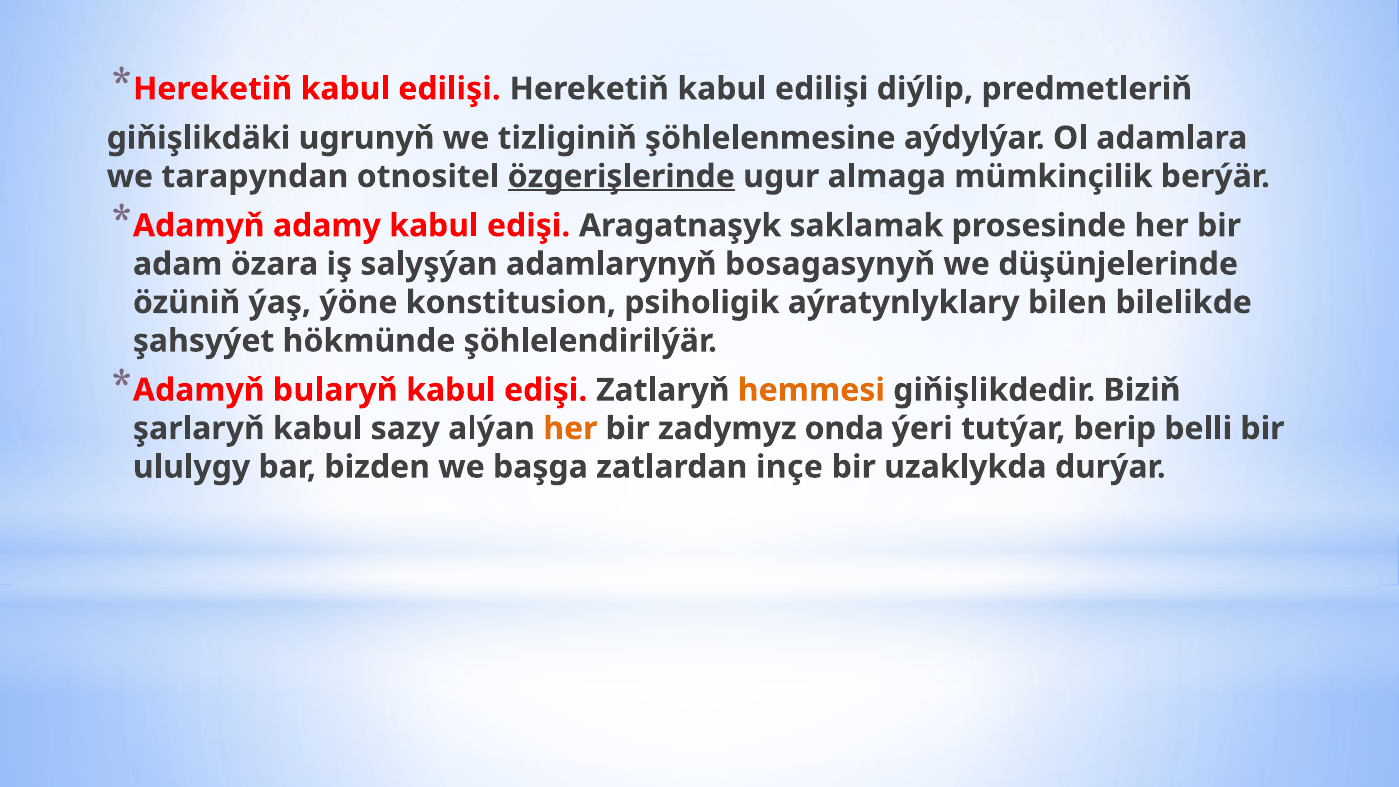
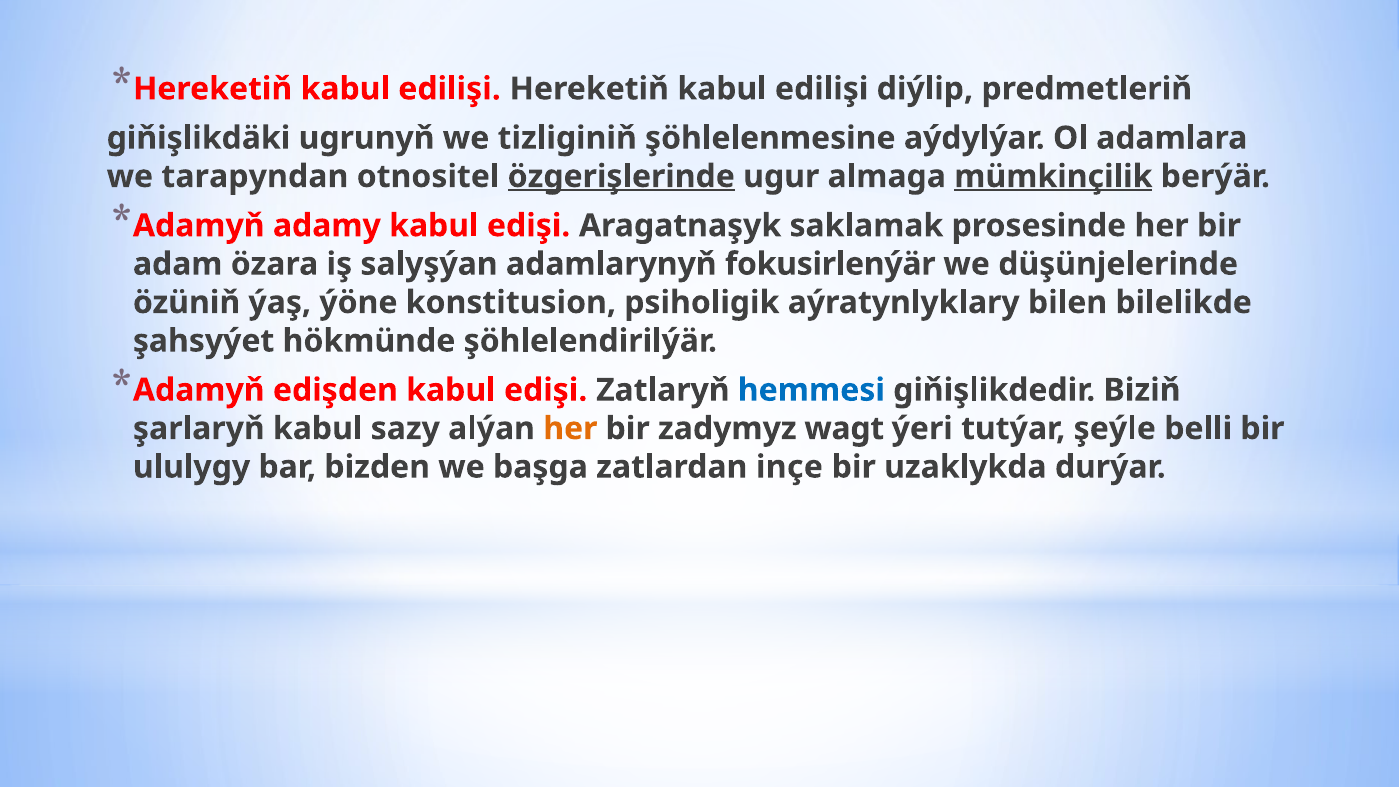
mümkinçilik underline: none -> present
bosagasynyň: bosagasynyň -> fokusirlenýär
bularyň: bularyň -> edişden
hemmesi colour: orange -> blue
onda: onda -> wagt
berip: berip -> şeýle
